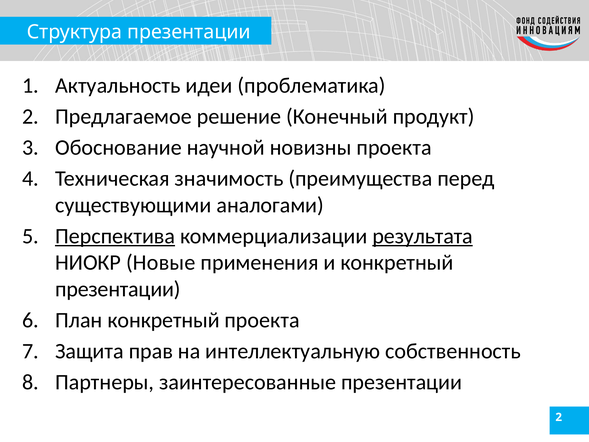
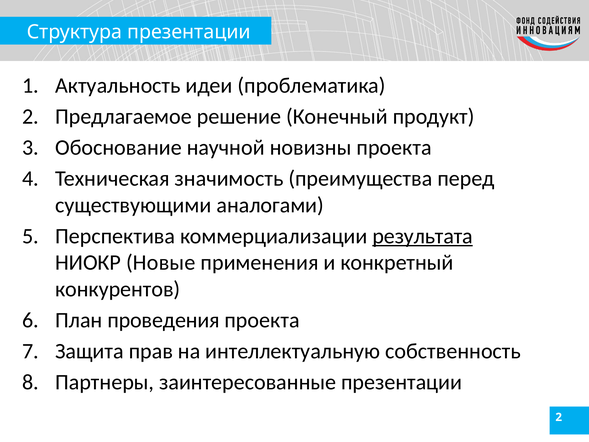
Перспектива underline: present -> none
презентации at (118, 289): презентации -> конкурентов
План конкретный: конкретный -> проведения
